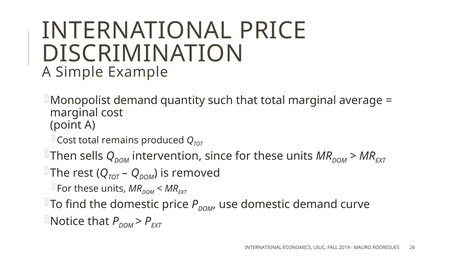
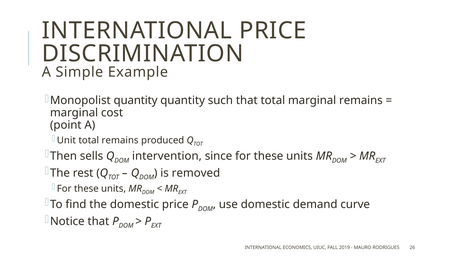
Monopolist demand: demand -> quantity
marginal average: average -> remains
Cost at (67, 140): Cost -> Unit
